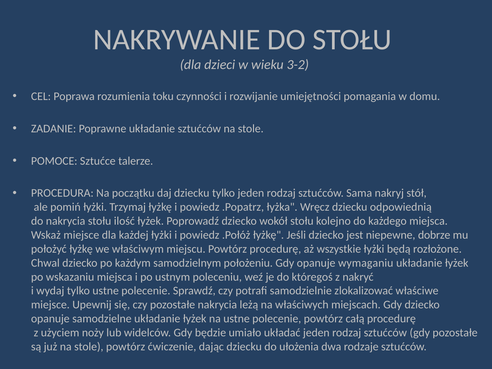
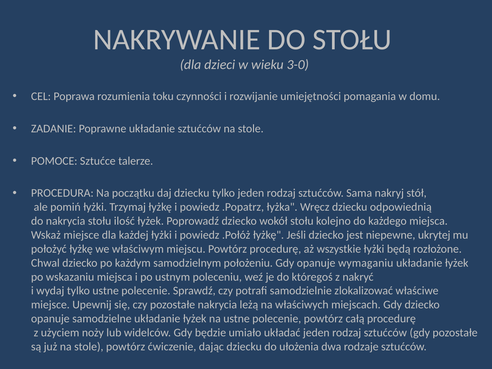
3-2: 3-2 -> 3-0
dobrze: dobrze -> ukrytej
